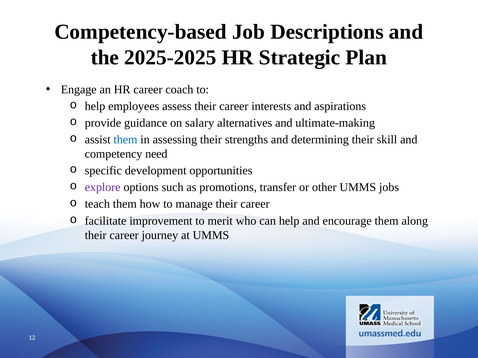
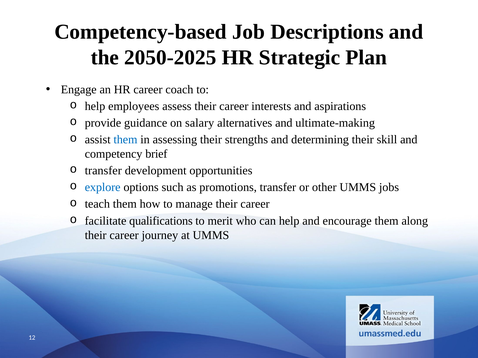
2025-2025: 2025-2025 -> 2050-2025
need: need -> brief
specific at (103, 171): specific -> transfer
explore colour: purple -> blue
improvement: improvement -> qualifications
